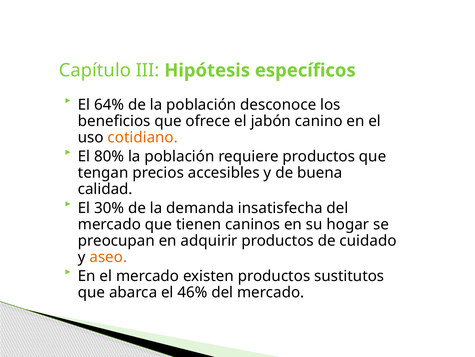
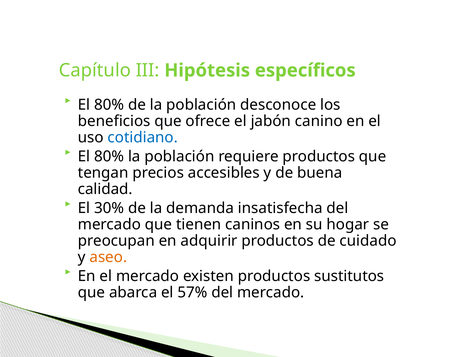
64% at (109, 105): 64% -> 80%
cotidiano colour: orange -> blue
46%: 46% -> 57%
